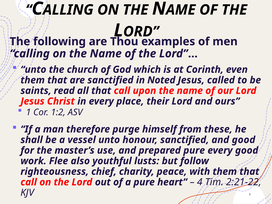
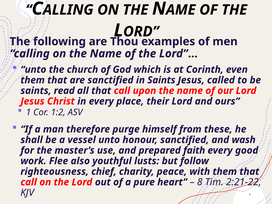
in Noted: Noted -> Saints
and good: good -> wash
prepared pure: pure -> faith
4: 4 -> 8
